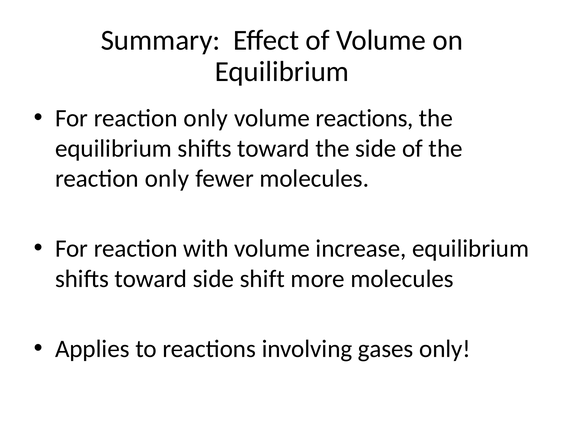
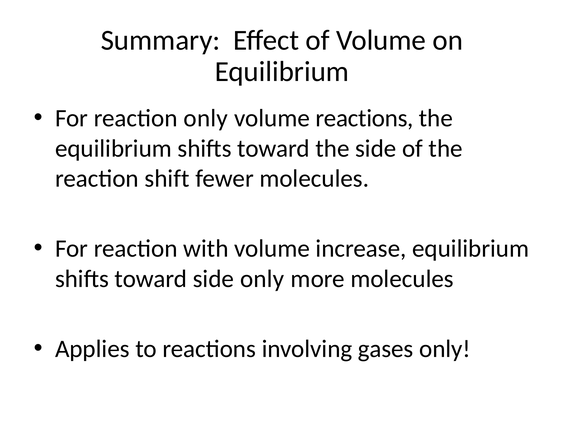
only at (167, 178): only -> shift
side shift: shift -> only
